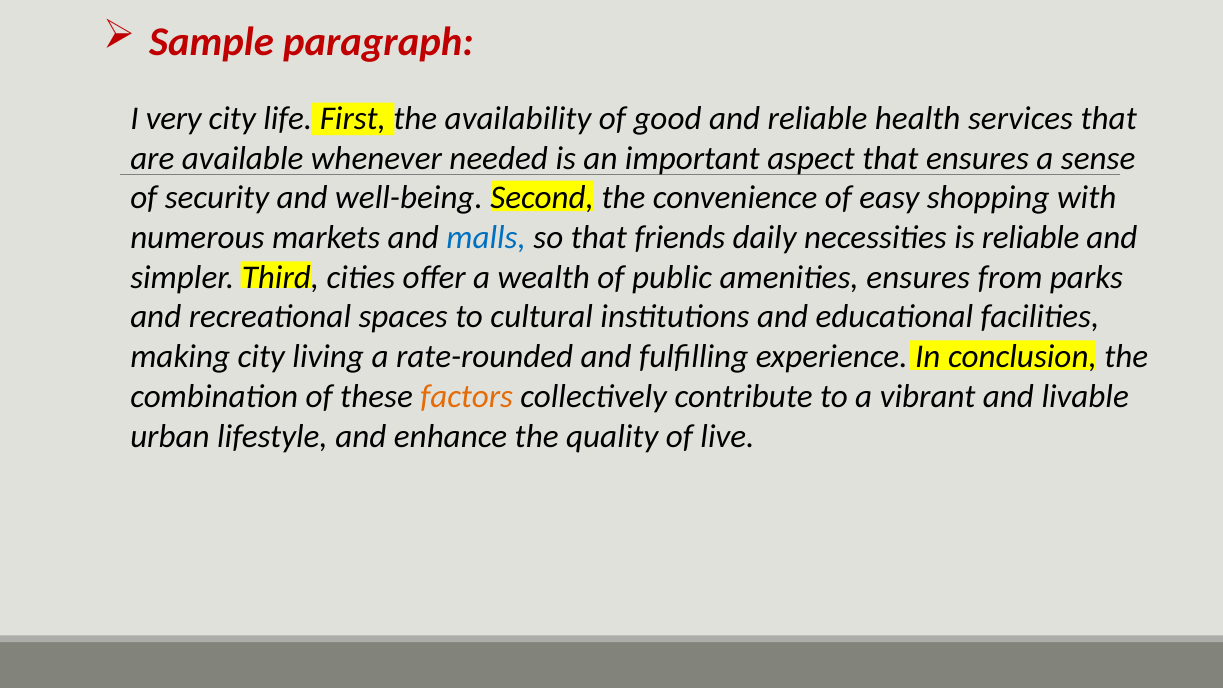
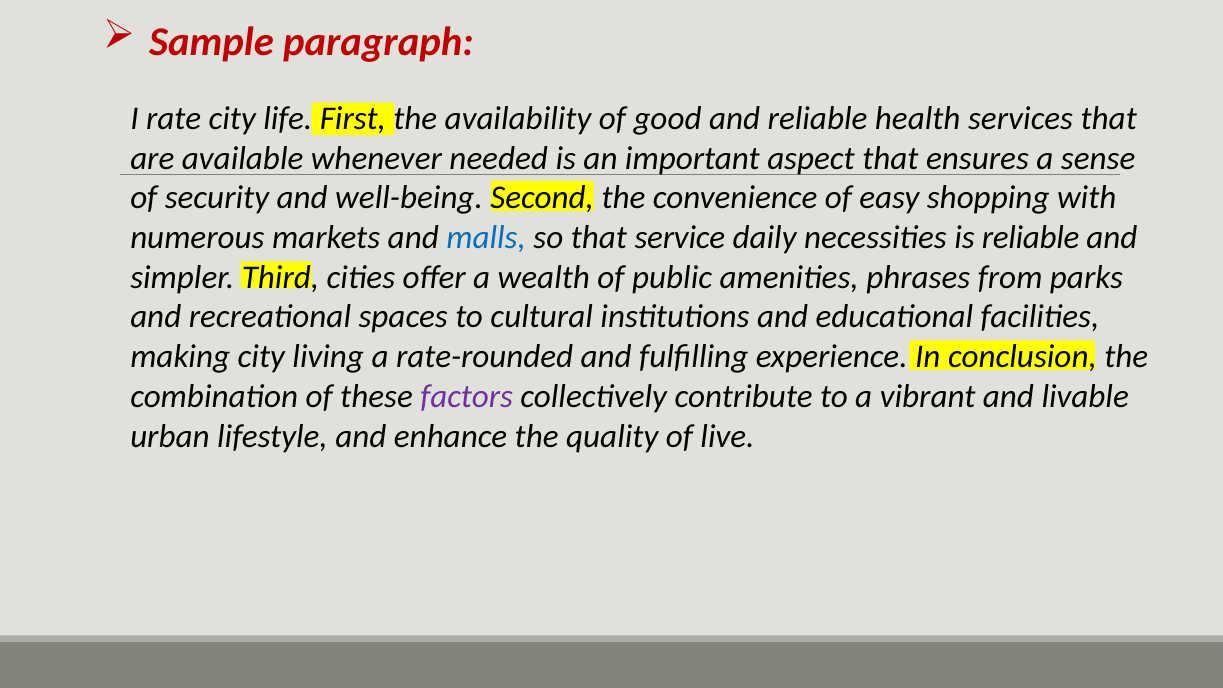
very: very -> rate
friends: friends -> service
amenities ensures: ensures -> phrases
factors colour: orange -> purple
